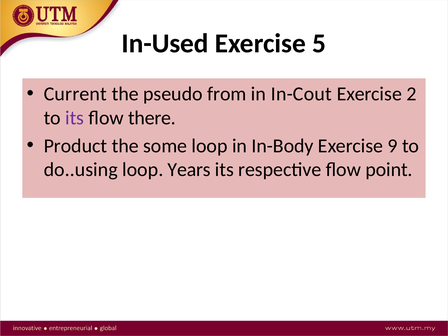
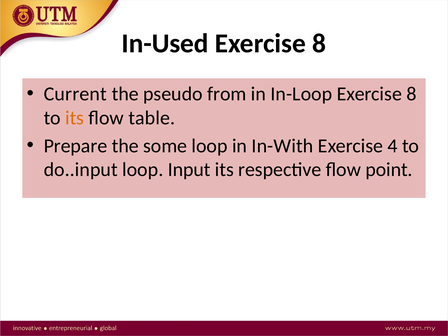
5 at (319, 43): 5 -> 8
In-Cout: In-Cout -> In-Loop
2 at (411, 94): 2 -> 8
its at (75, 118) colour: purple -> orange
there: there -> table
Product: Product -> Prepare
In-Body: In-Body -> In-With
9: 9 -> 4
do..using: do..using -> do..input
Years: Years -> Input
